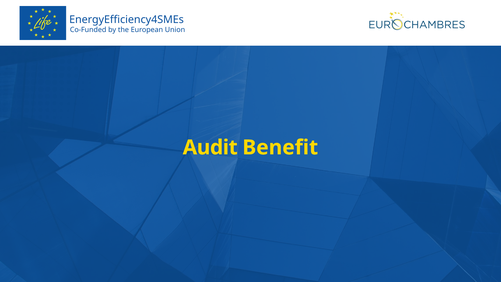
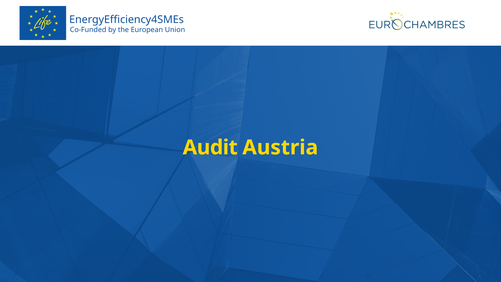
Benefit: Benefit -> Austria
